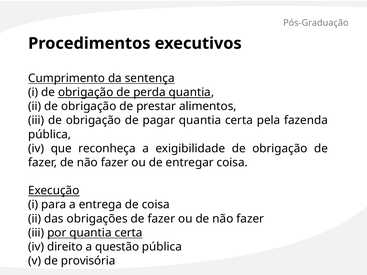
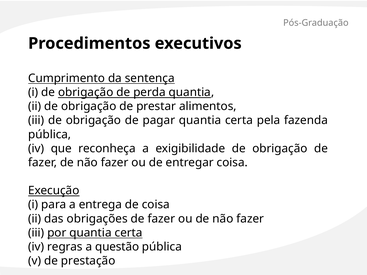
direito: direito -> regras
provisória: provisória -> prestação
